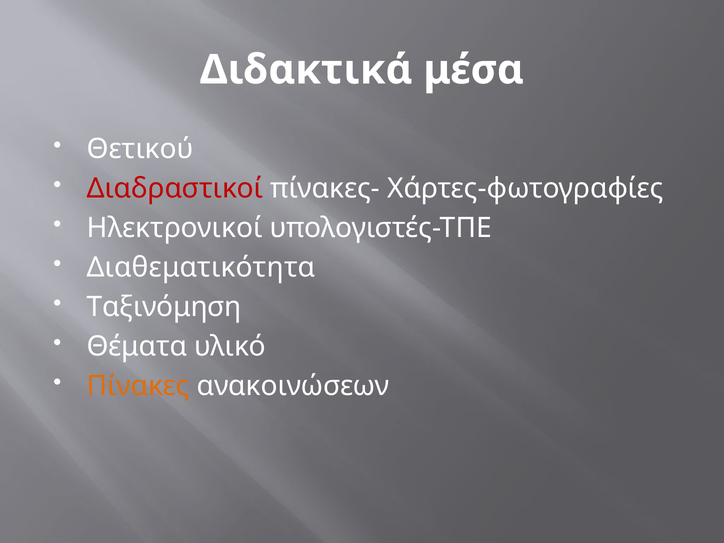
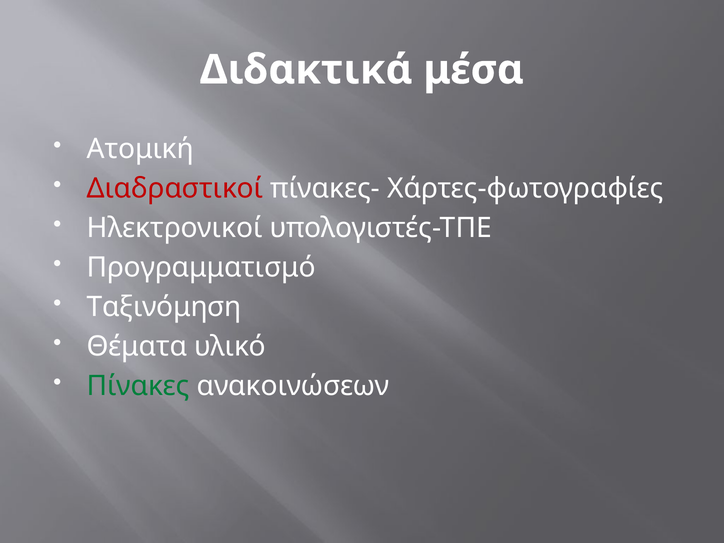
Θετικού: Θετικού -> Ατομική
Διαθεματικότητα: Διαθεματικότητα -> Προγραμματισμό
Πίνακες colour: orange -> green
